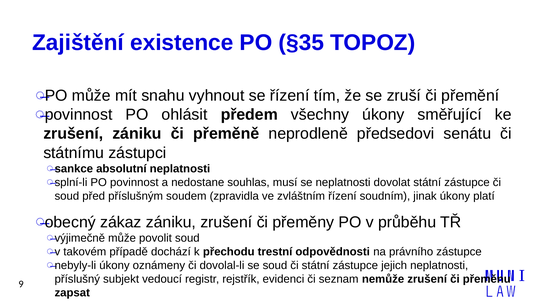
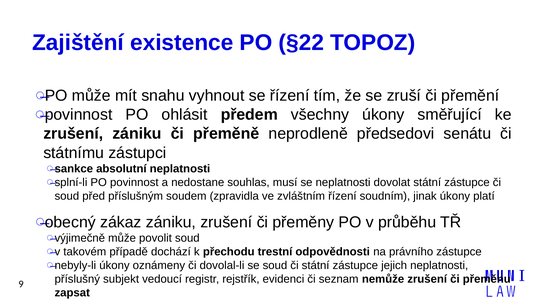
§35: §35 -> §22
